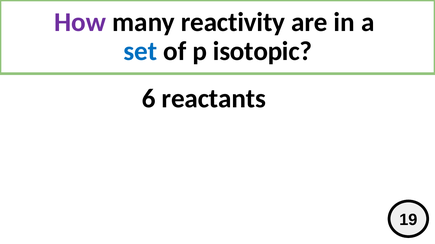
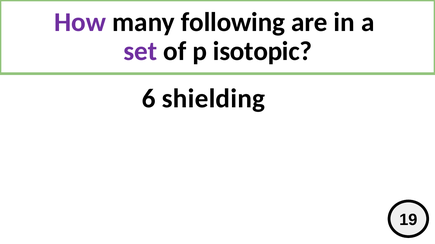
reactivity: reactivity -> following
set colour: blue -> purple
reactants: reactants -> shielding
